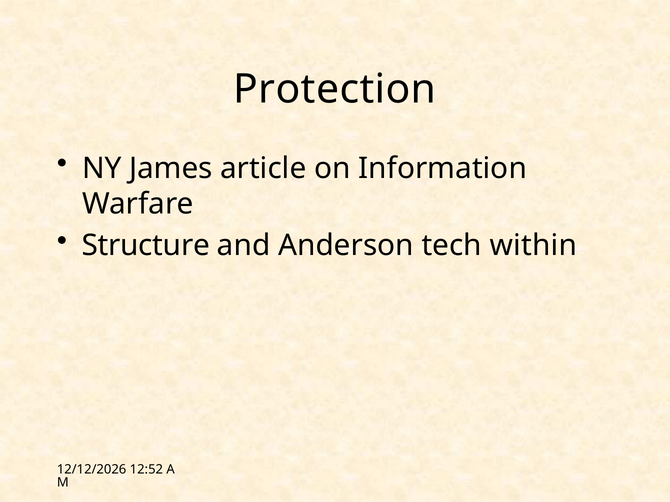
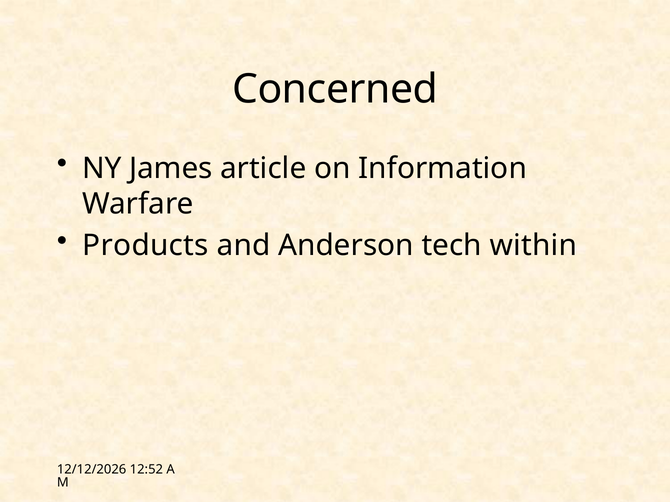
Protection: Protection -> Concerned
Structure: Structure -> Products
